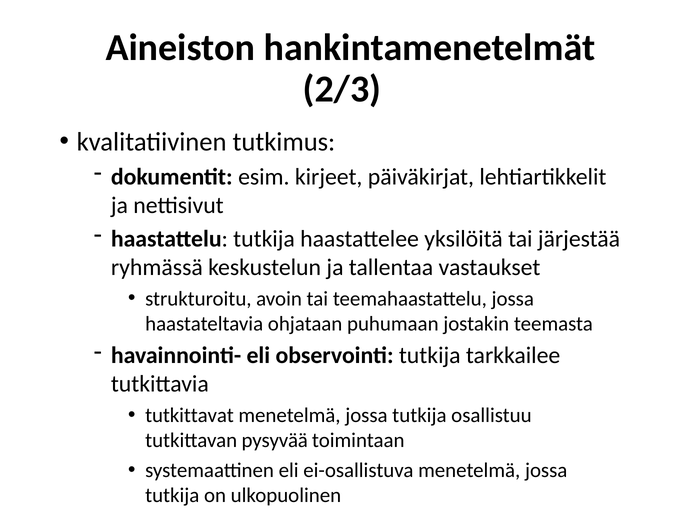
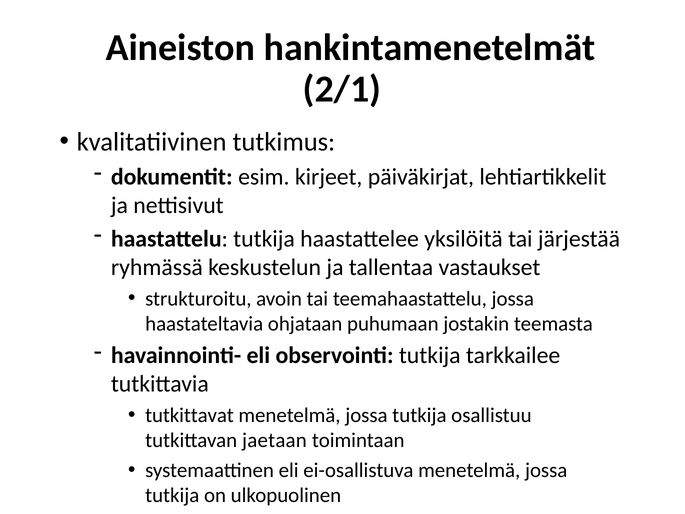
2/3: 2/3 -> 2/1
pysyvää: pysyvää -> jaetaan
